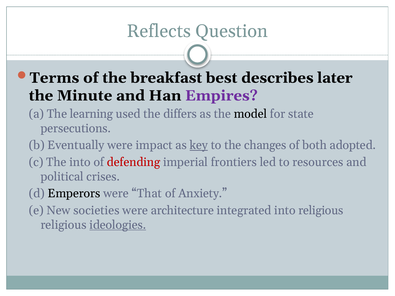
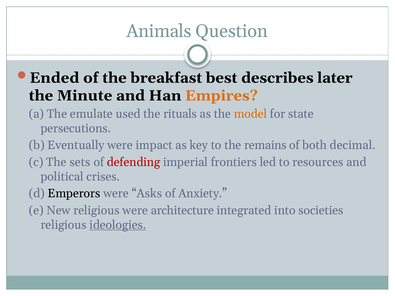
Reflects: Reflects -> Animals
Terms: Terms -> Ended
Empires colour: purple -> orange
learning: learning -> emulate
differs: differs -> rituals
model colour: black -> orange
key underline: present -> none
changes: changes -> remains
adopted: adopted -> decimal
The into: into -> sets
That: That -> Asks
New societies: societies -> religious
into religious: religious -> societies
